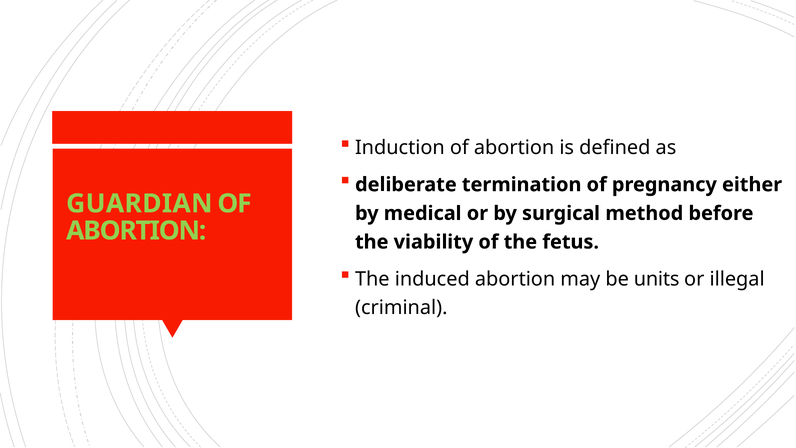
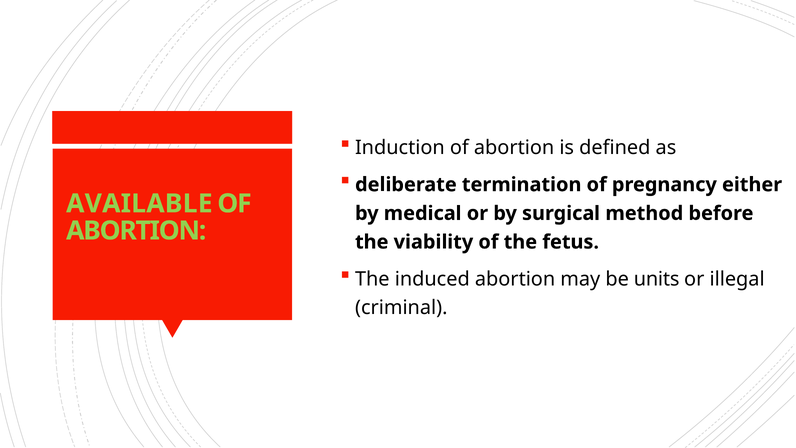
GUARDIAN: GUARDIAN -> AVAILABLE
